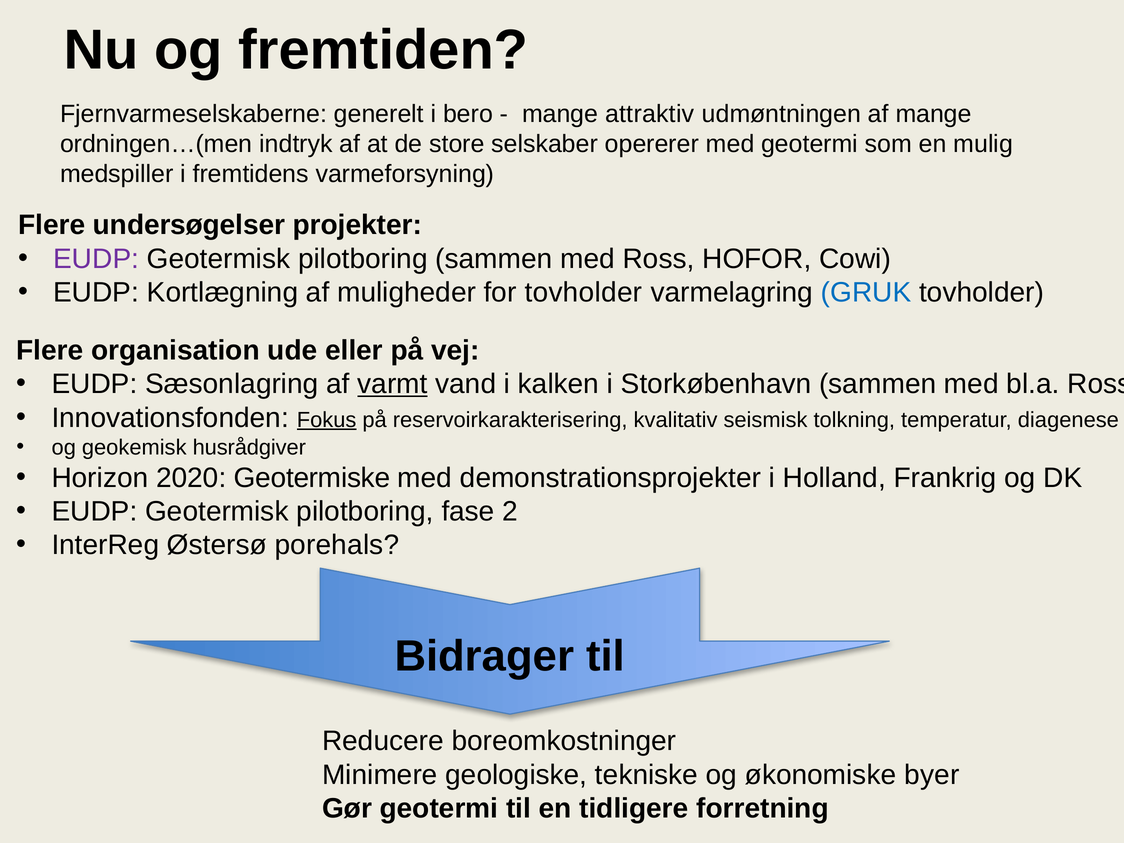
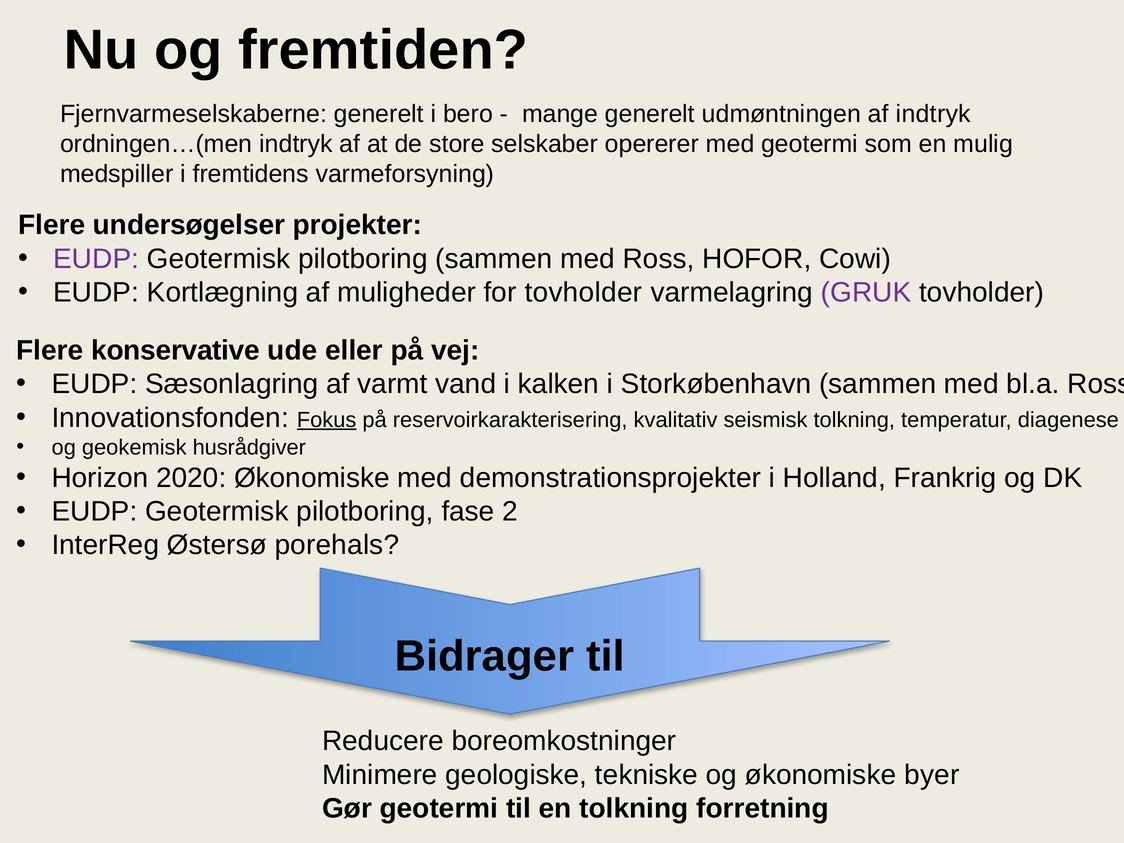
mange attraktiv: attraktiv -> generelt
af mange: mange -> indtryk
GRUK colour: blue -> purple
organisation: organisation -> konservative
varmt underline: present -> none
2020 Geotermiske: Geotermiske -> Økonomiske
en tidligere: tidligere -> tolkning
